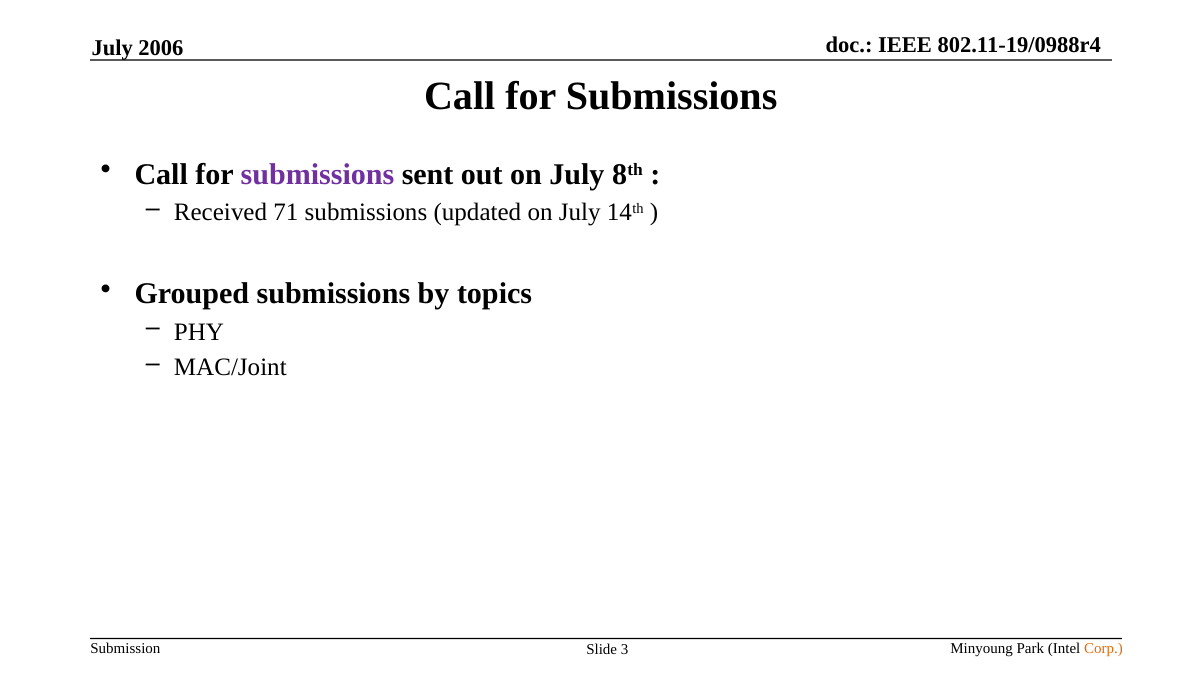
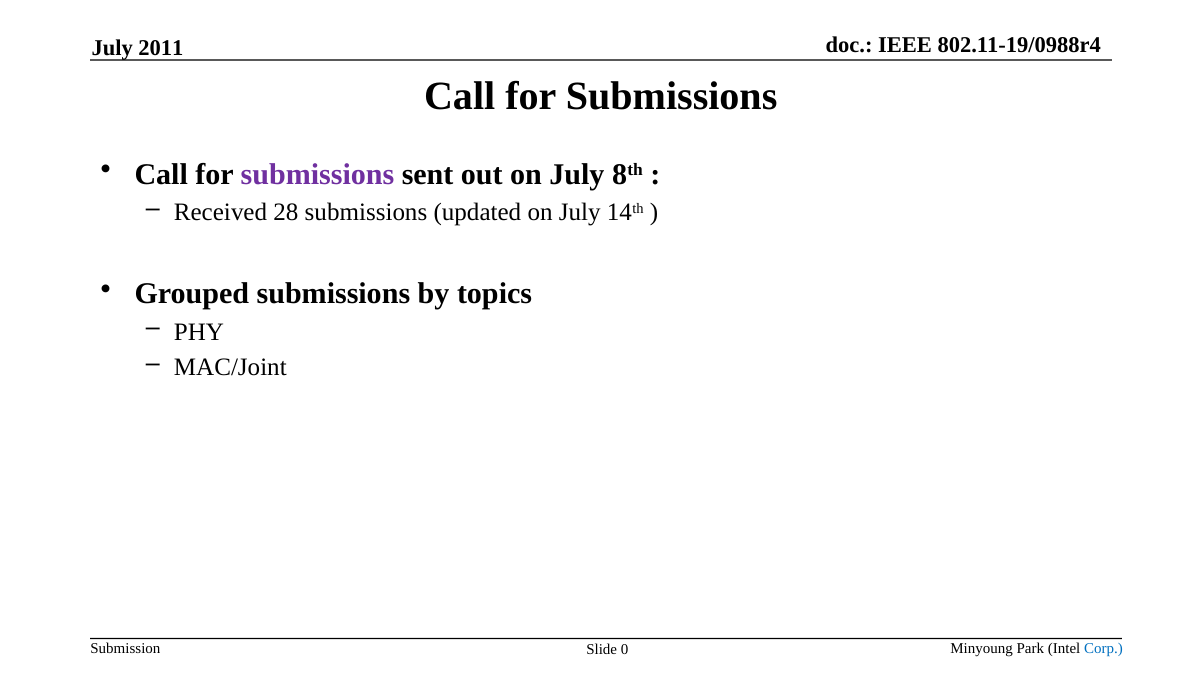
2006: 2006 -> 2011
71: 71 -> 28
Corp colour: orange -> blue
3: 3 -> 0
